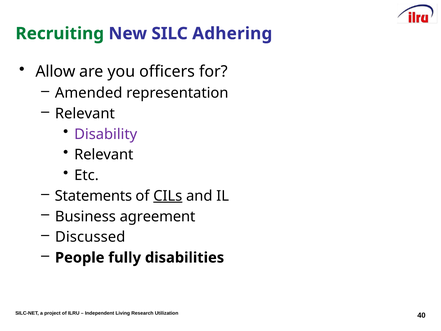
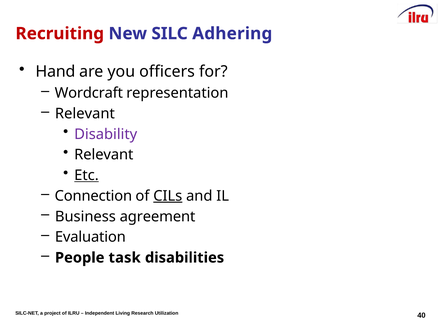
Recruiting colour: green -> red
Allow: Allow -> Hand
Amended: Amended -> Wordcraft
Etc underline: none -> present
Statements: Statements -> Connection
Discussed: Discussed -> Evaluation
fully: fully -> task
